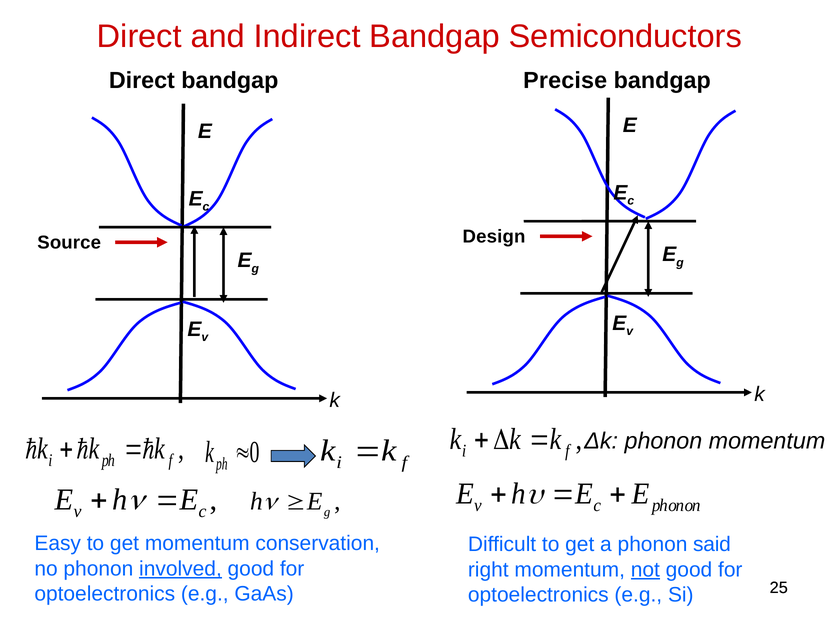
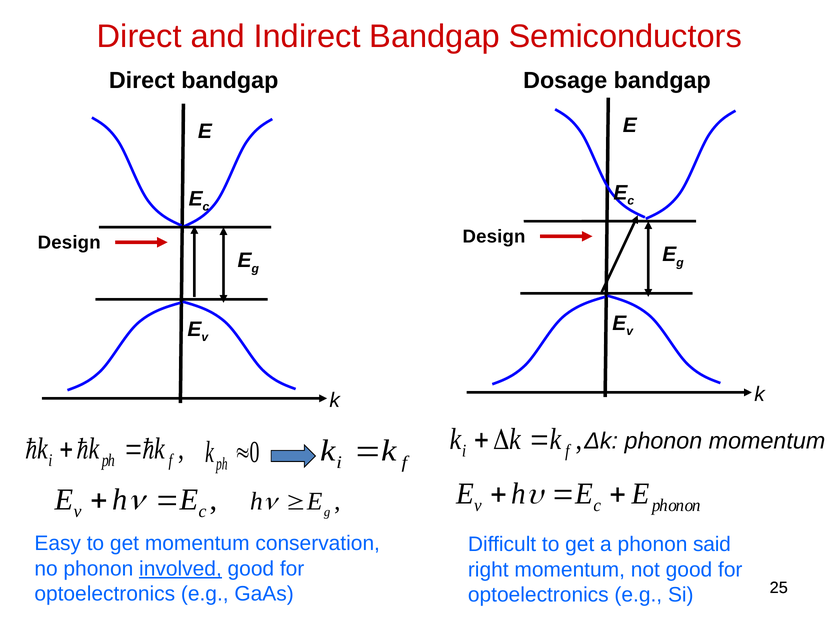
Precise: Precise -> Dosage
Source at (69, 242): Source -> Design
not underline: present -> none
